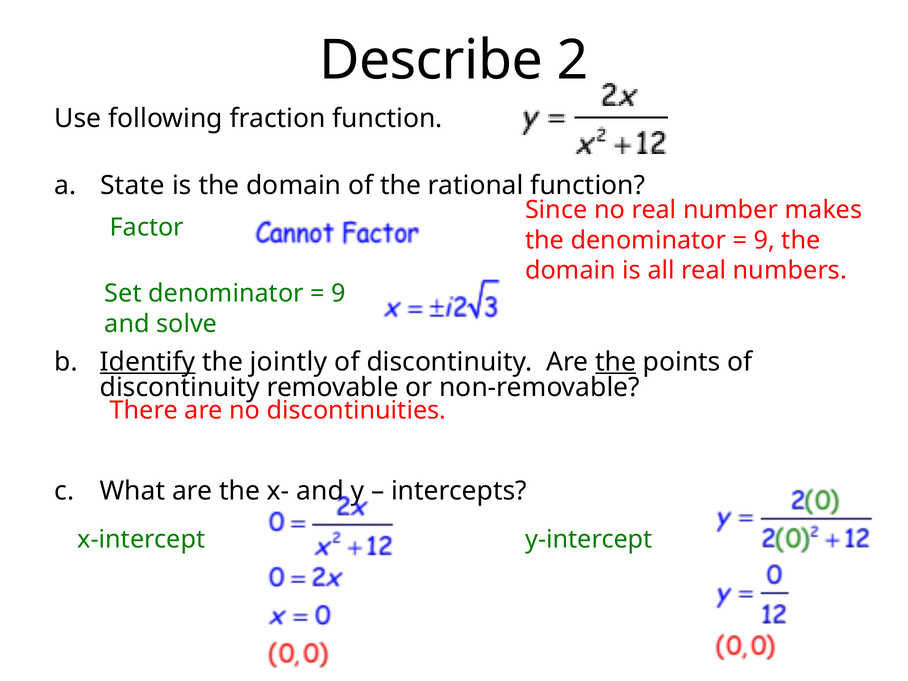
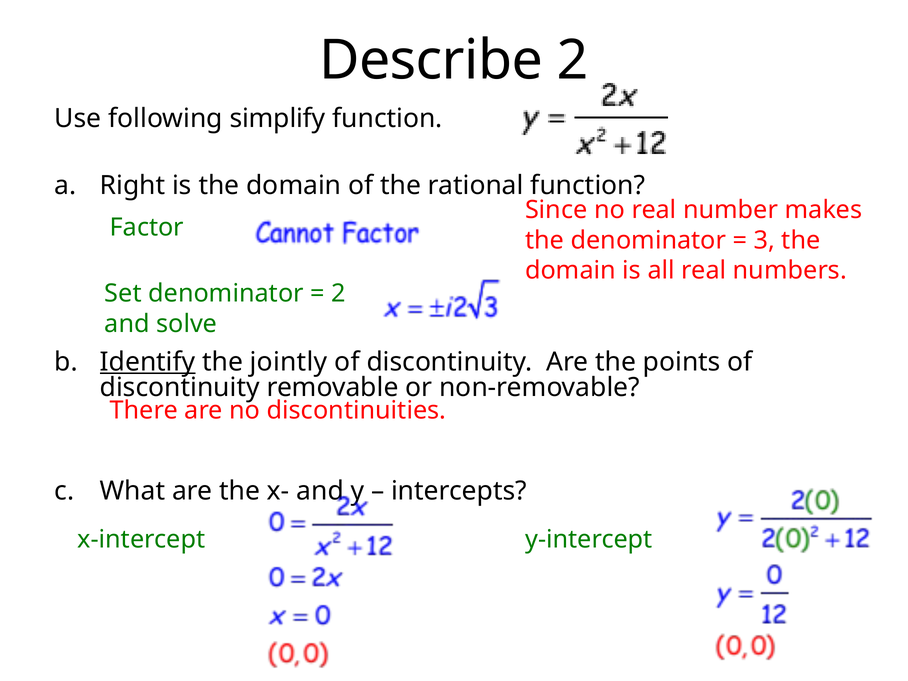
fraction: fraction -> simplify
State: State -> Right
9 at (764, 240): 9 -> 3
9 at (339, 293): 9 -> 2
the at (616, 362) underline: present -> none
